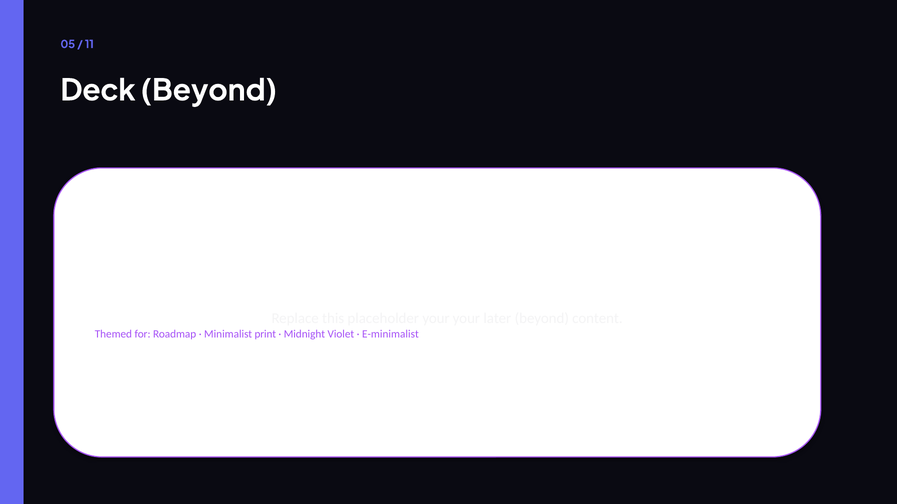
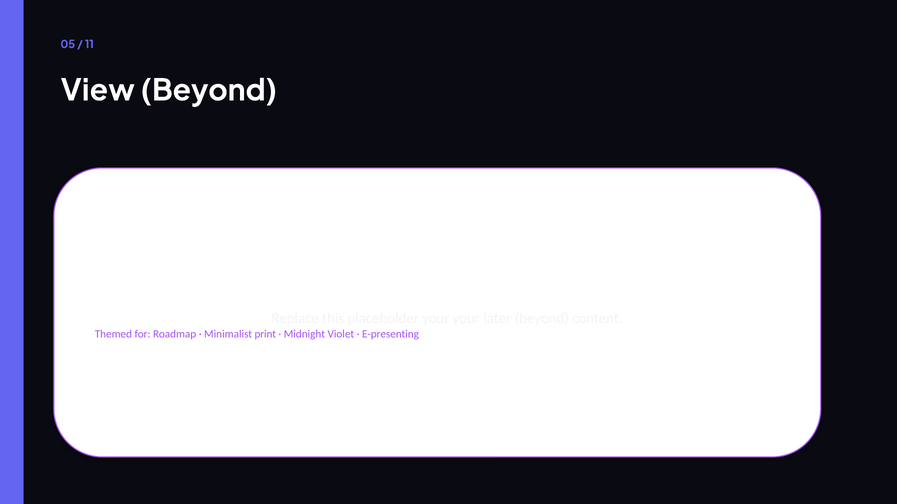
Deck: Deck -> View
E-minimalist: E-minimalist -> E-presenting
